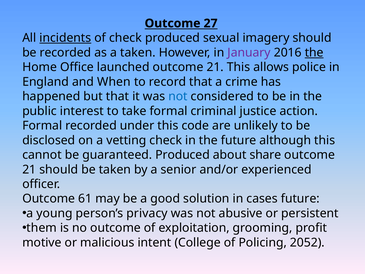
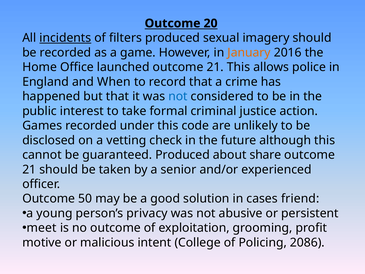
27: 27 -> 20
of check: check -> filters
a taken: taken -> game
January colour: purple -> orange
the at (314, 53) underline: present -> none
Formal at (42, 126): Formal -> Games
61: 61 -> 50
cases future: future -> friend
them: them -> meet
2052: 2052 -> 2086
